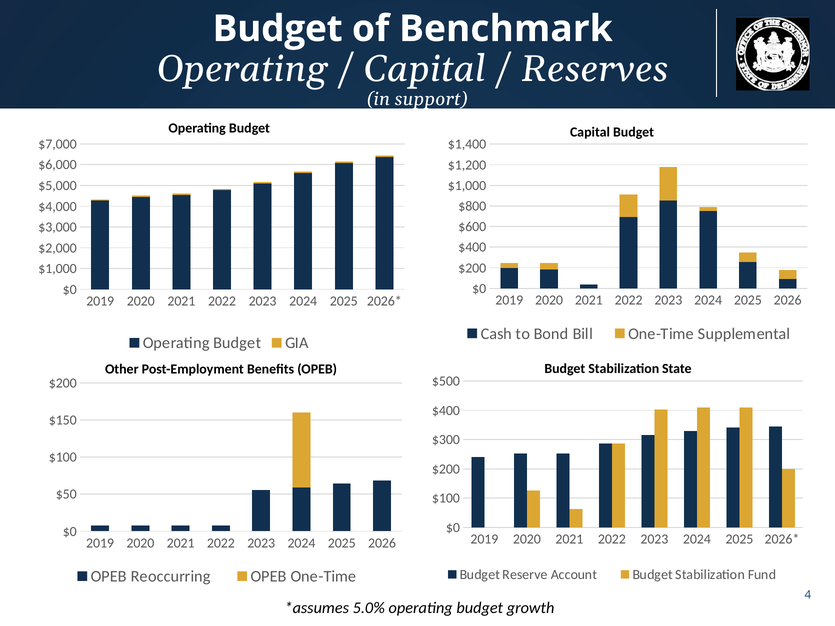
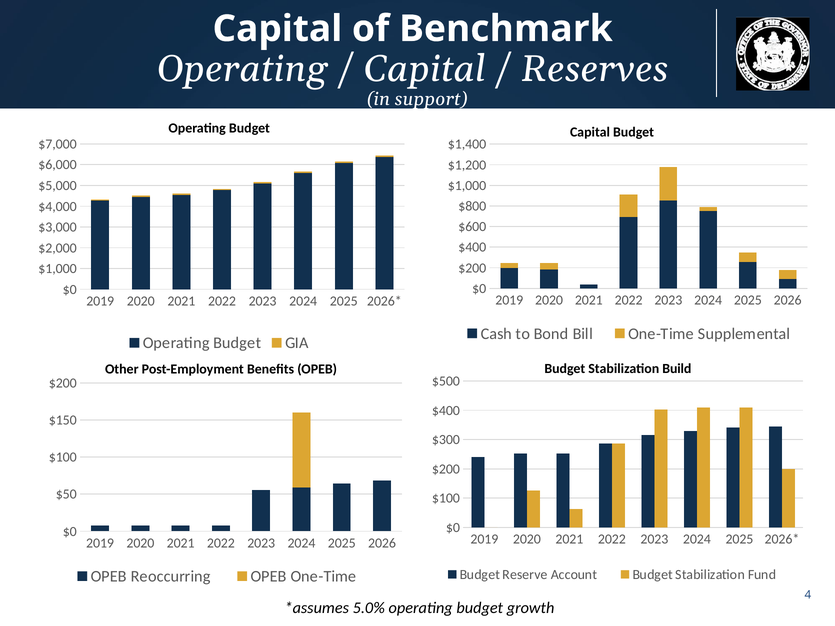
Budget at (278, 29): Budget -> Capital
State: State -> Build
